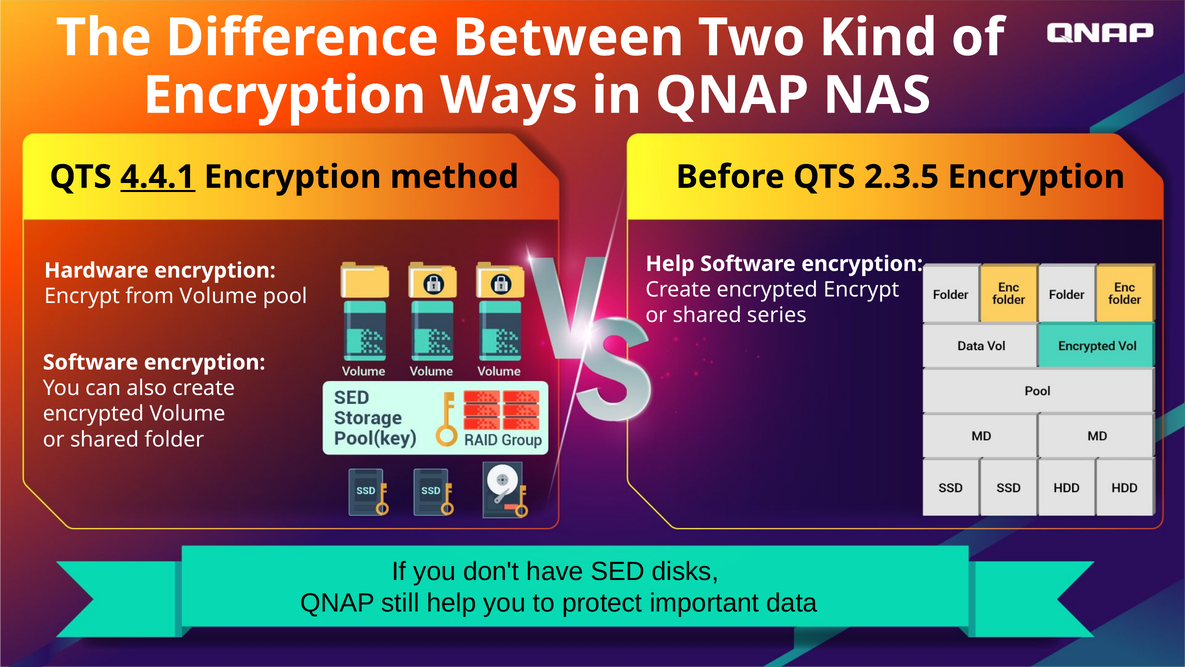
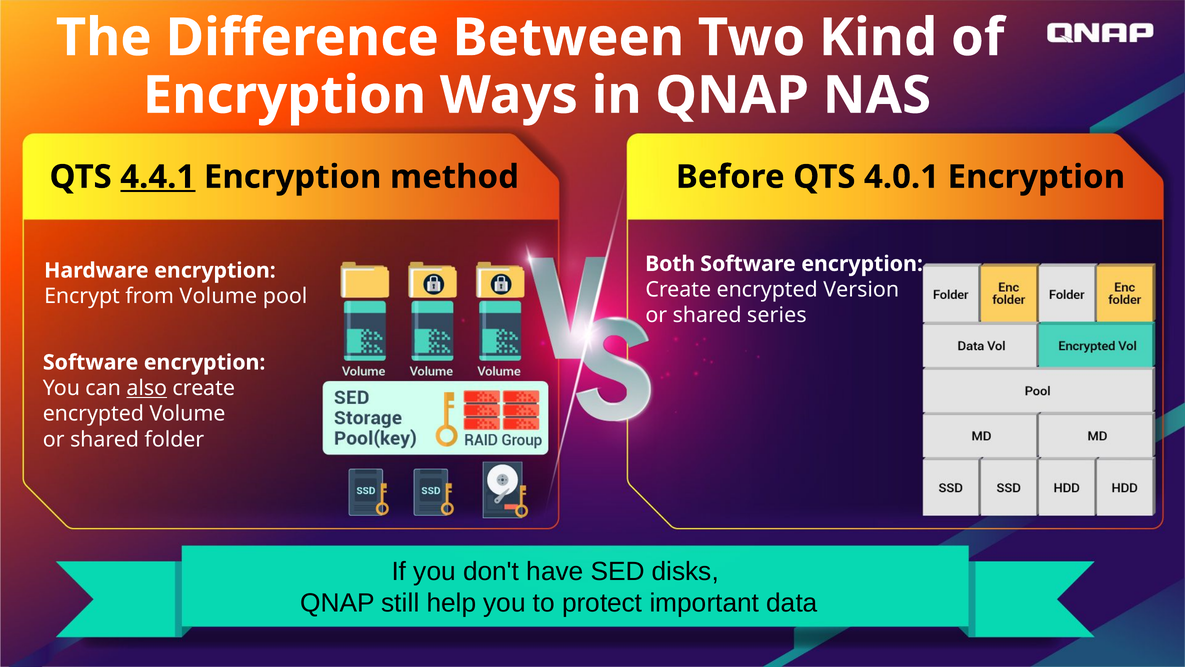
2.3.5: 2.3.5 -> 4.0.1
Help at (670, 264): Help -> Both
encrypted Encrypt: Encrypt -> Version
also underline: none -> present
